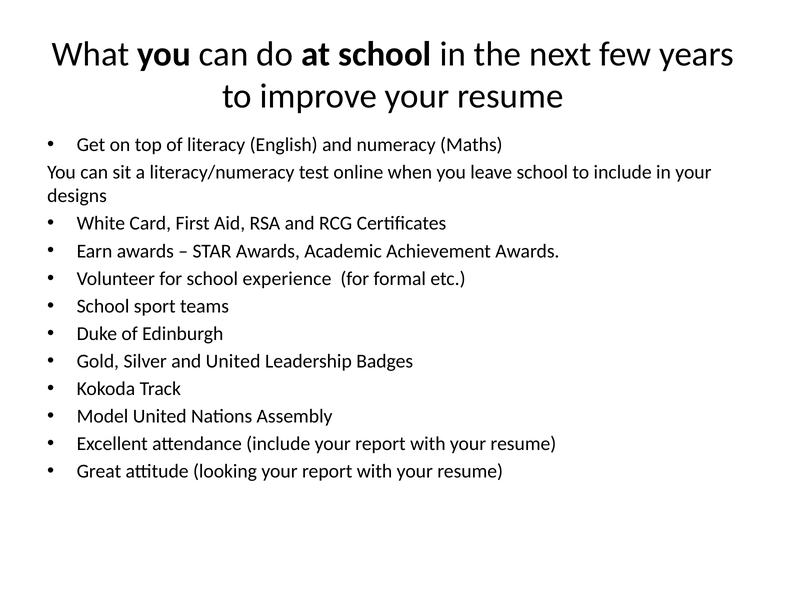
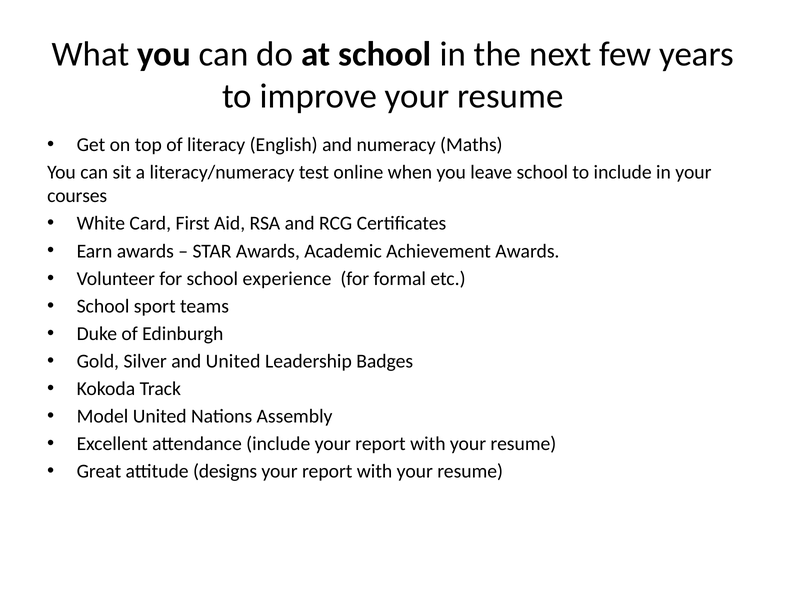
designs: designs -> courses
looking: looking -> designs
